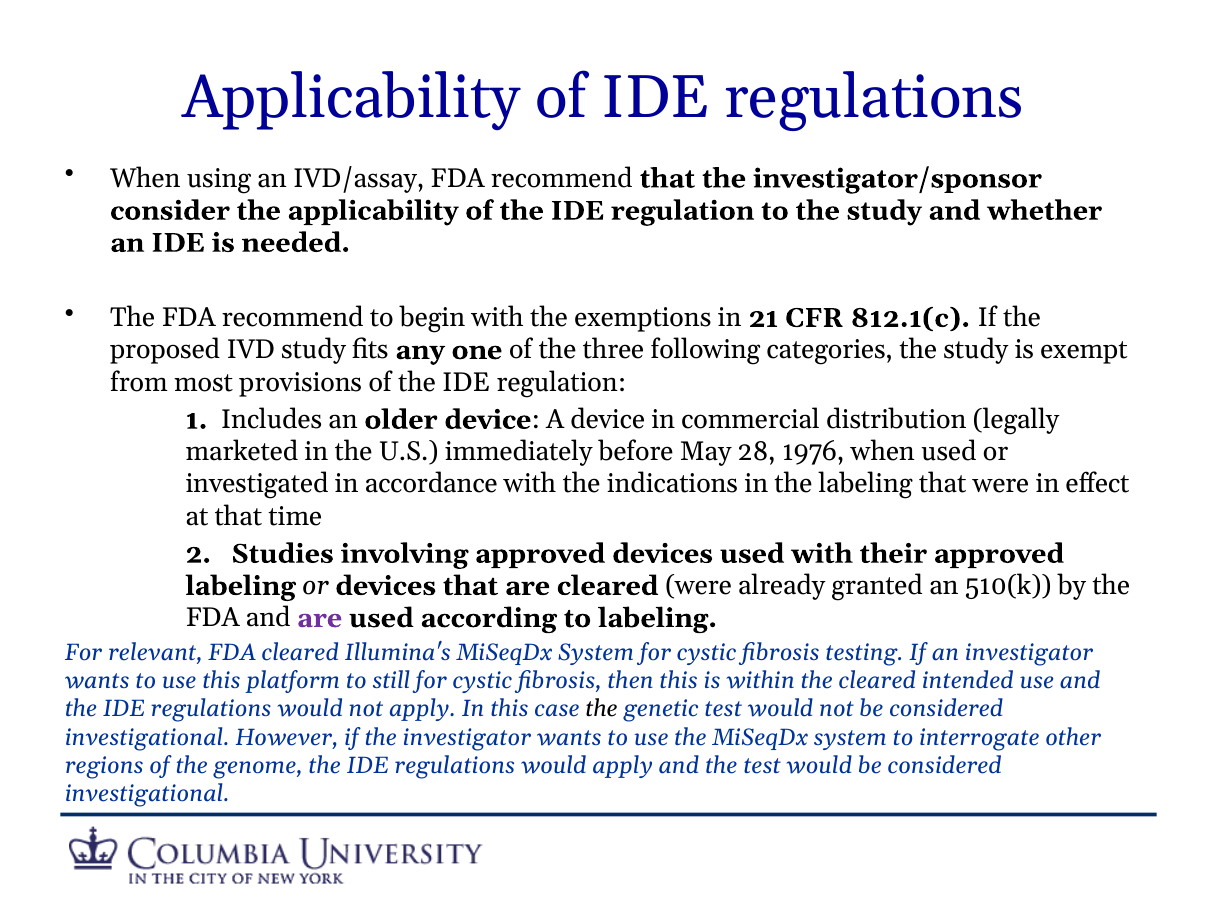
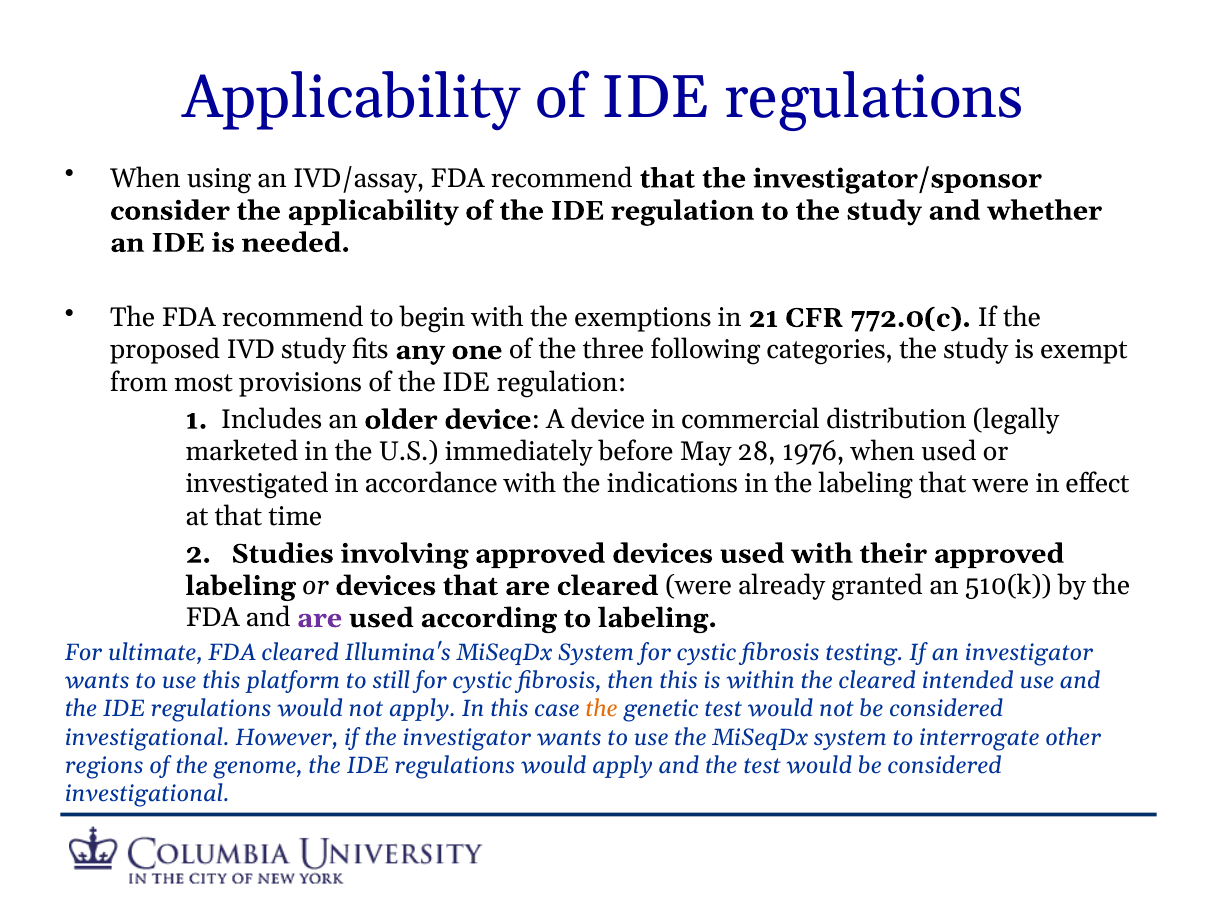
812.1(c: 812.1(c -> 772.0(c
relevant: relevant -> ultimate
the at (602, 709) colour: black -> orange
